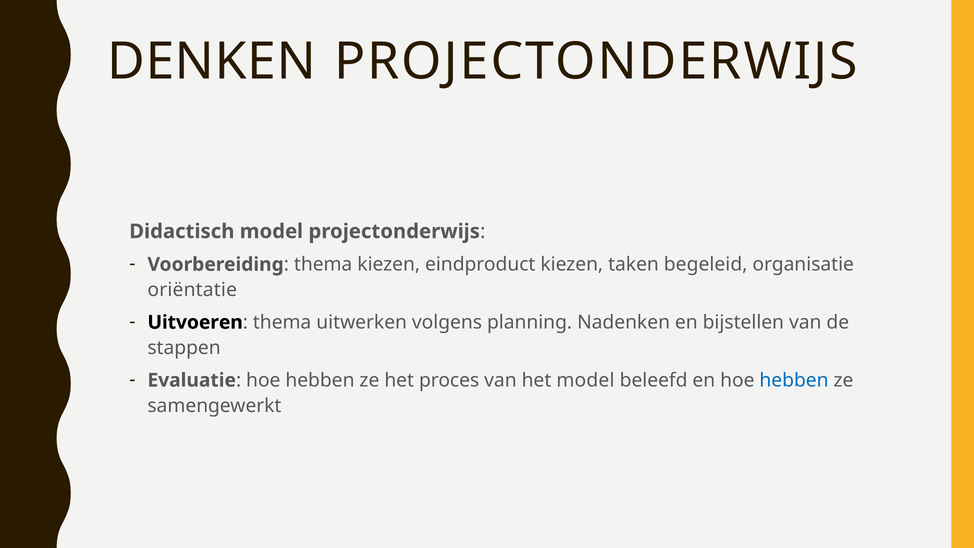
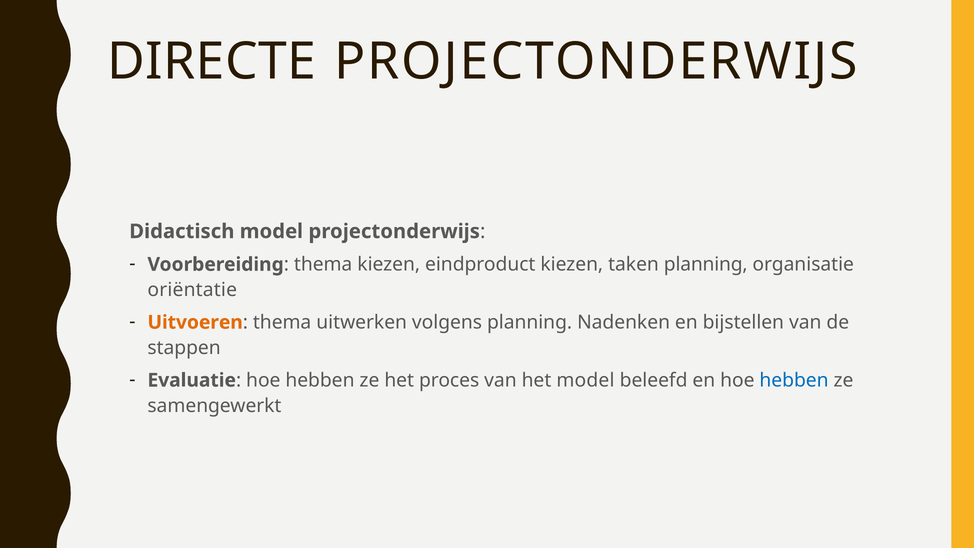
DENKEN: DENKEN -> DIRECTE
taken begeleid: begeleid -> planning
Uitvoeren colour: black -> orange
